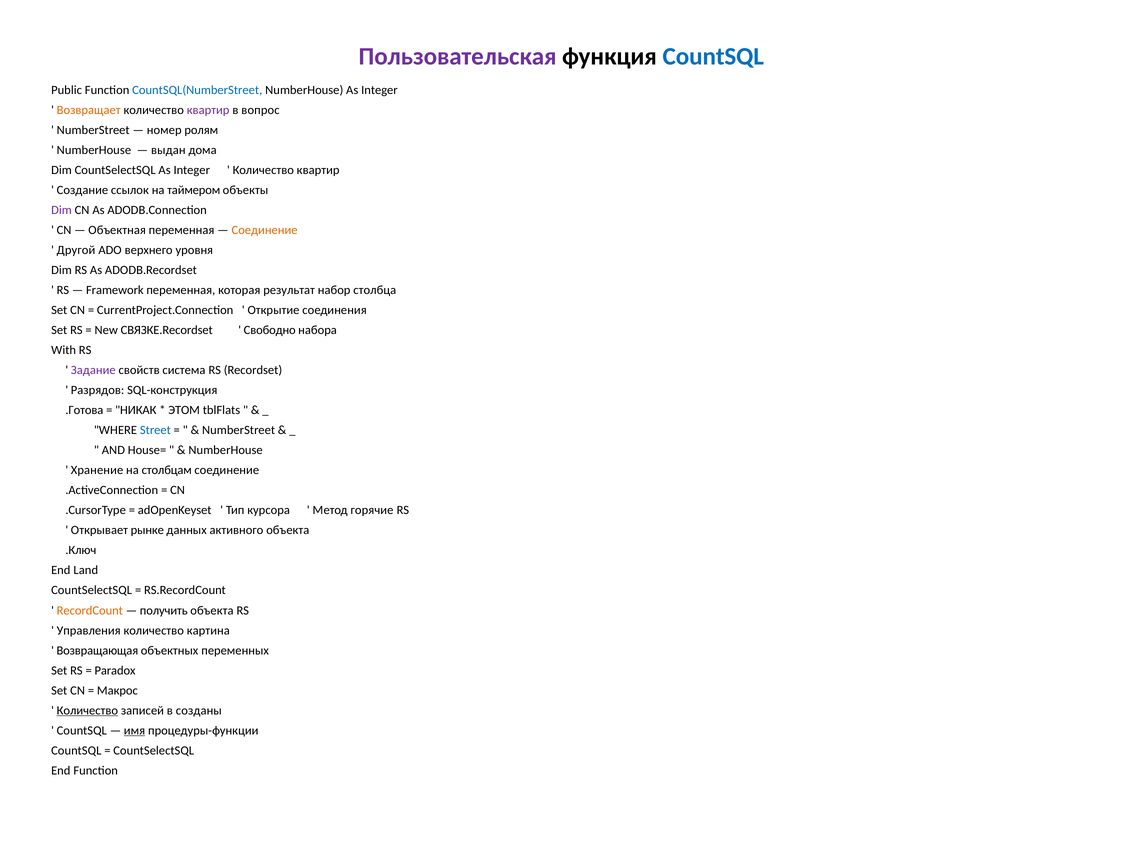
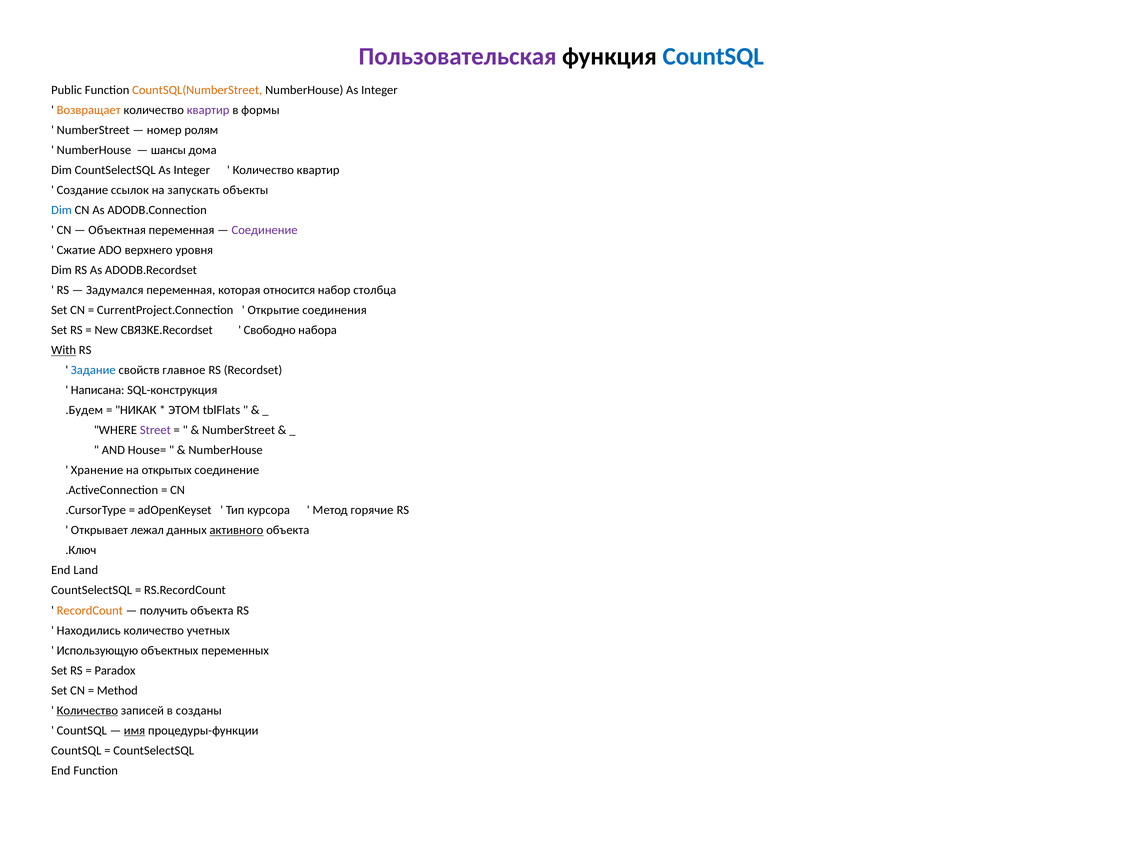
CountSQL(NumberStreet colour: blue -> orange
вопрос: вопрос -> формы
выдан: выдан -> шансы
таймером: таймером -> запускать
Dim at (62, 210) colour: purple -> blue
Соединение at (265, 230) colour: orange -> purple
Другой: Другой -> Сжатие
Framework: Framework -> Задумался
результат: результат -> относится
With underline: none -> present
Задание colour: purple -> blue
система: система -> главное
Разрядов: Разрядов -> Написана
.Готова: .Готова -> .Будем
Street colour: blue -> purple
столбцам: столбцам -> открытых
рынке: рынке -> лежал
активного underline: none -> present
Управления: Управления -> Находились
картина: картина -> учетных
Возвращающая: Возвращающая -> Использующую
Макрос: Макрос -> Method
